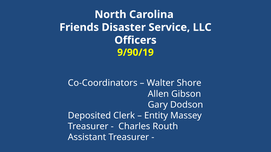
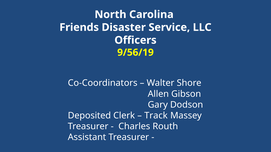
9/90/19: 9/90/19 -> 9/56/19
Entity: Entity -> Track
